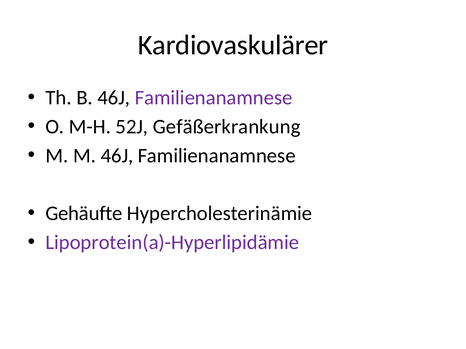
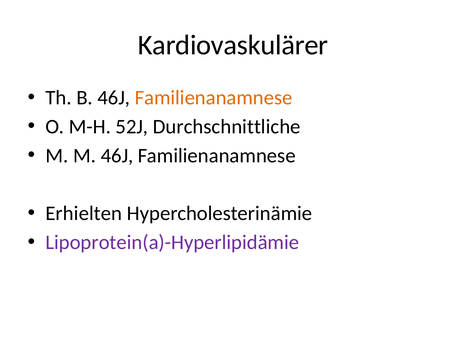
Familienanamnese at (214, 98) colour: purple -> orange
Gefäßerkrankung: Gefäßerkrankung -> Durchschnittliche
Gehäufte: Gehäufte -> Erhielten
